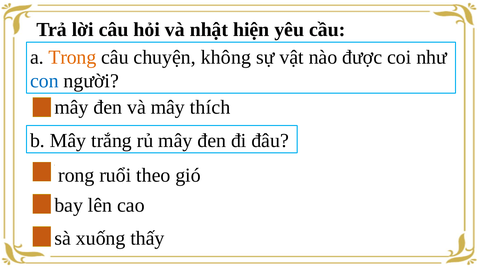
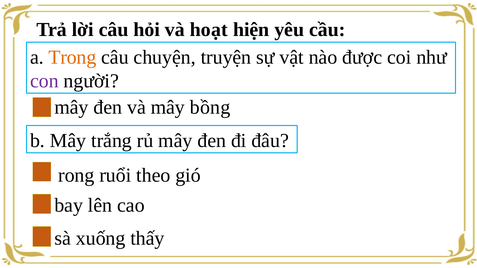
nhật: nhật -> hoạt
không: không -> truyện
con colour: blue -> purple
thích: thích -> bồng
